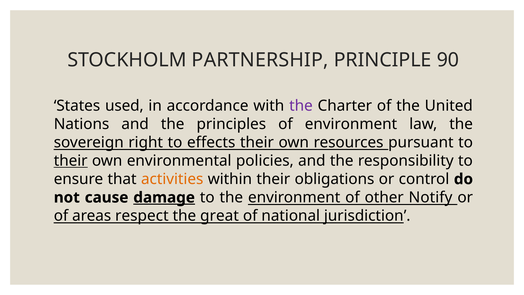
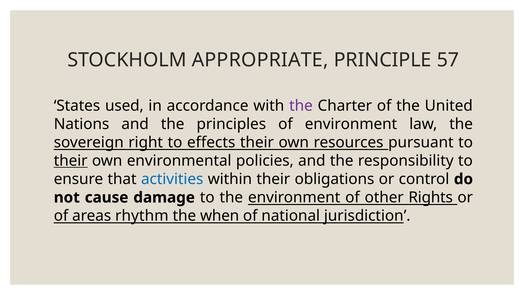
PARTNERSHIP: PARTNERSHIP -> APPROPRIATE
90: 90 -> 57
activities colour: orange -> blue
damage underline: present -> none
Notify: Notify -> Rights
respect: respect -> rhythm
great: great -> when
